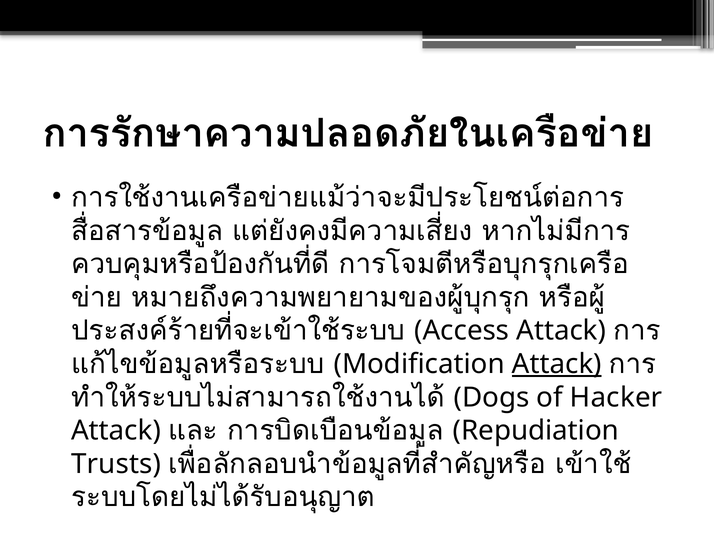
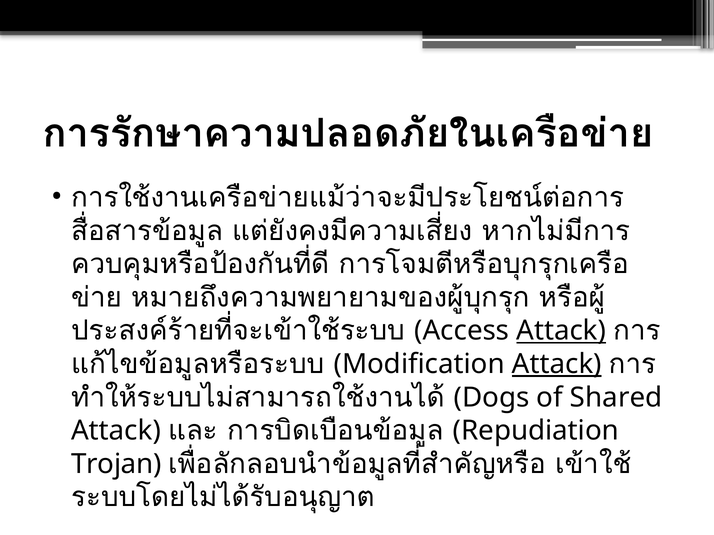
Attack at (561, 331) underline: none -> present
Hacker: Hacker -> Shared
Trusts: Trusts -> Trojan
